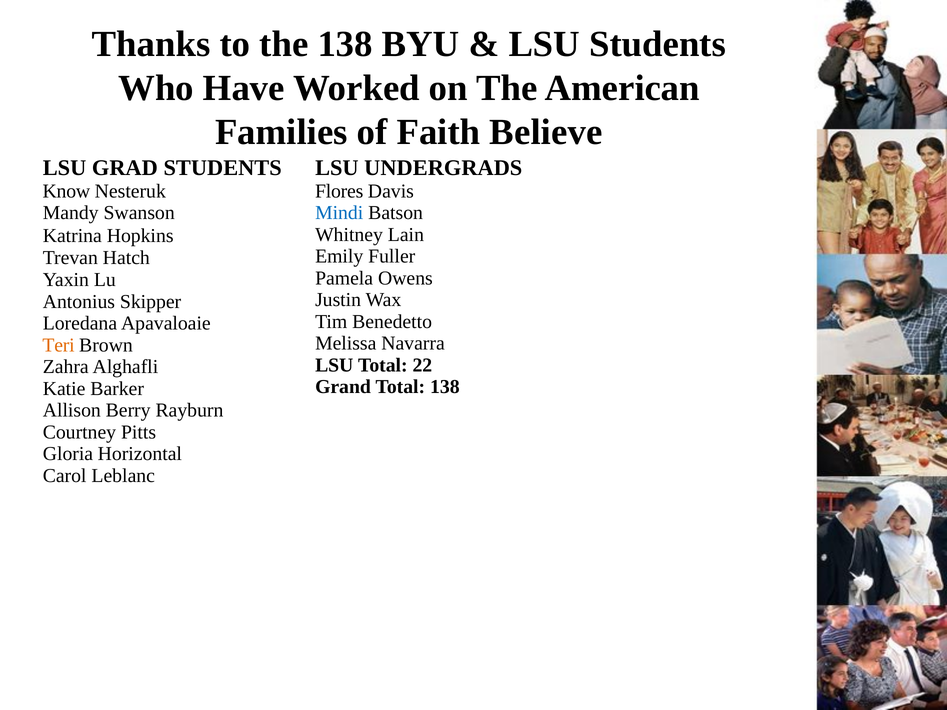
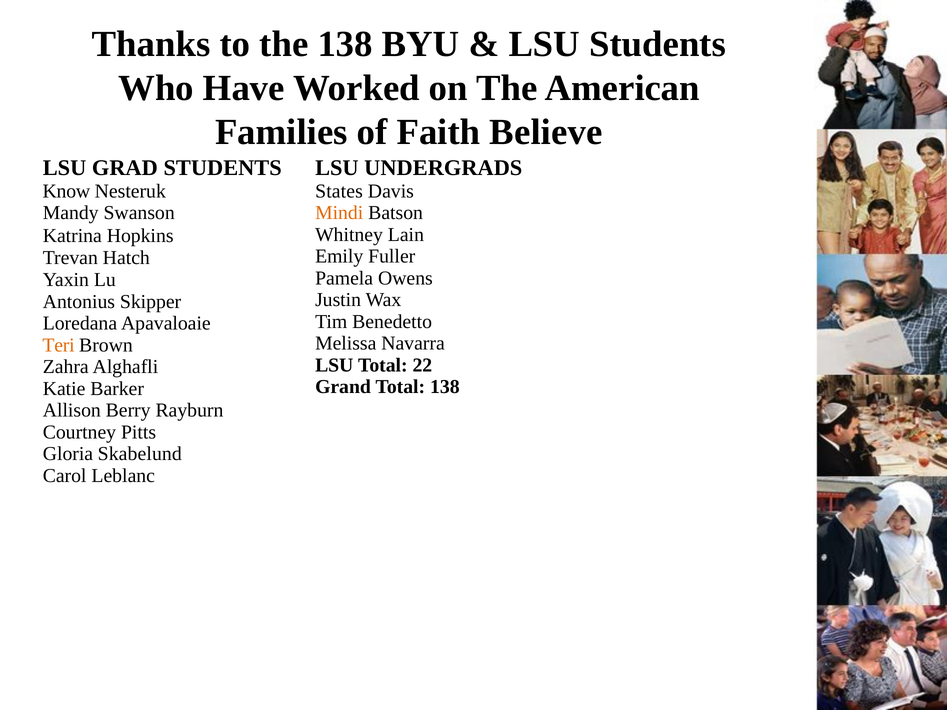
Flores: Flores -> States
Mindi colour: blue -> orange
Horizontal: Horizontal -> Skabelund
